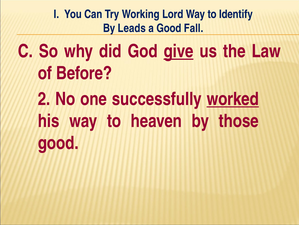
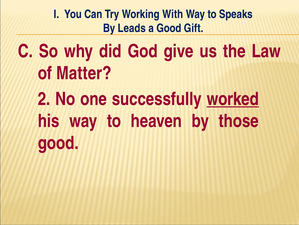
Lord: Lord -> With
Identify: Identify -> Speaks
Fall: Fall -> Gift
give underline: present -> none
Before: Before -> Matter
